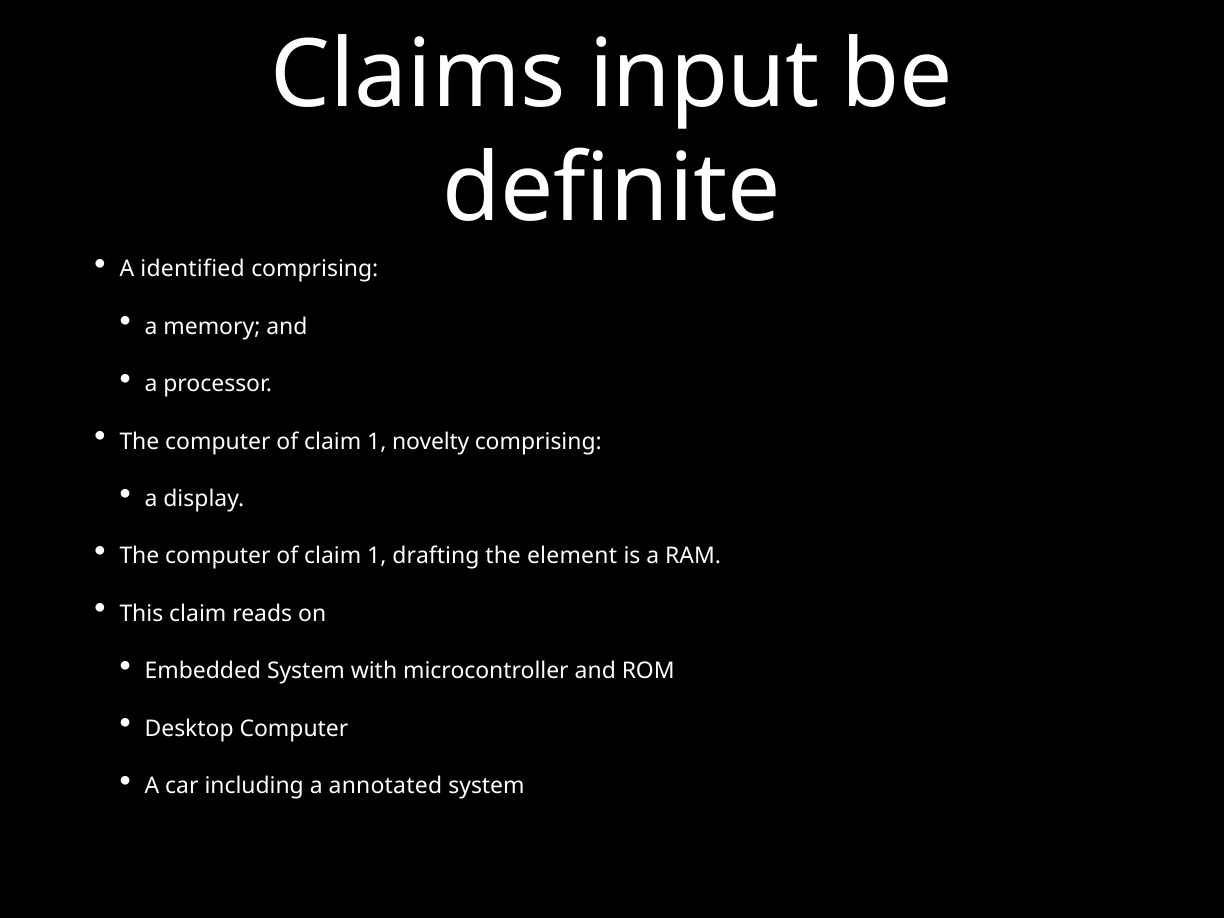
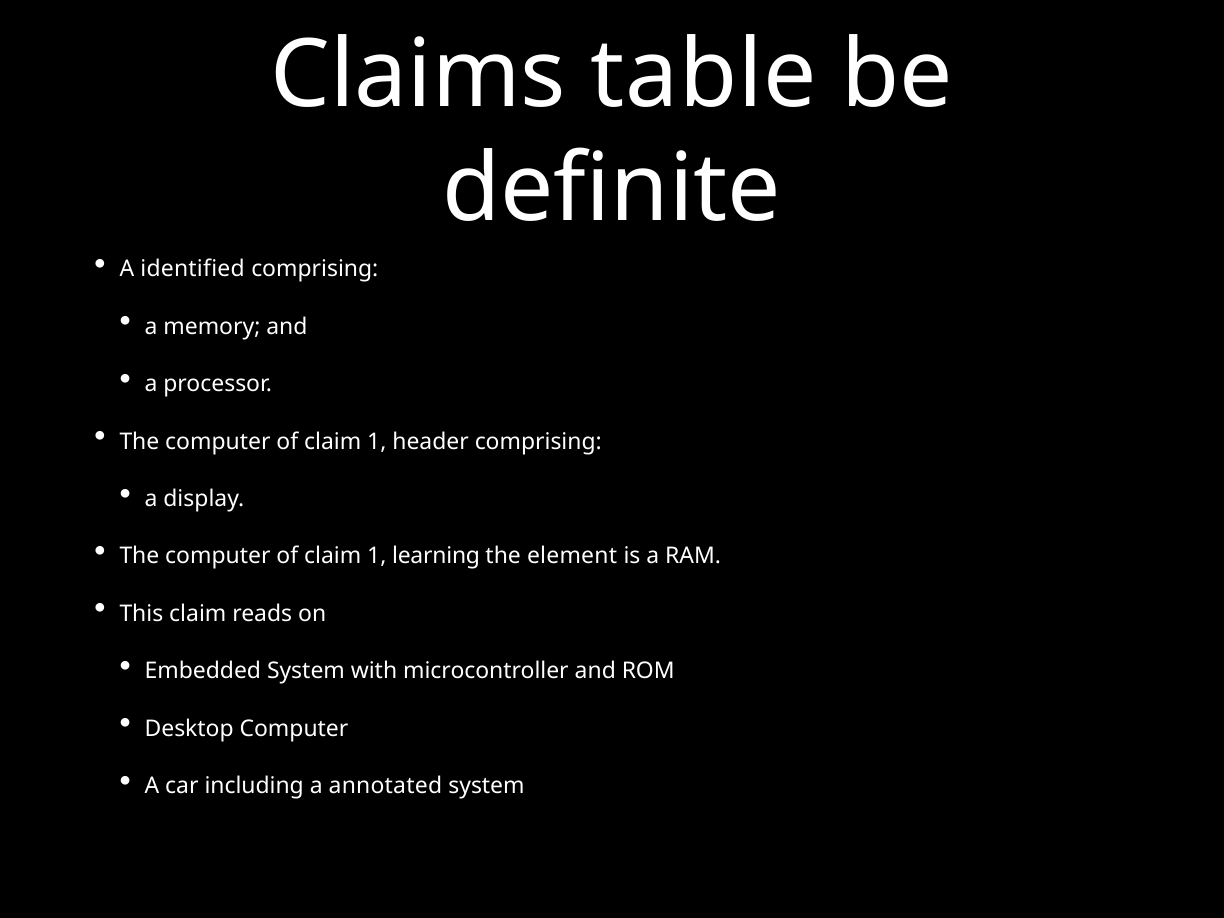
input: input -> table
novelty: novelty -> header
drafting: drafting -> learning
